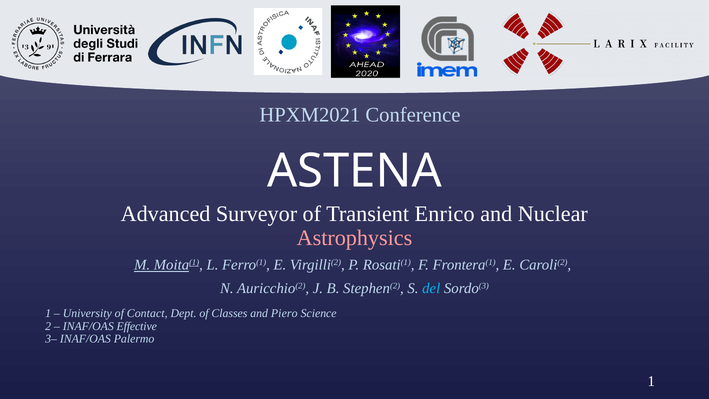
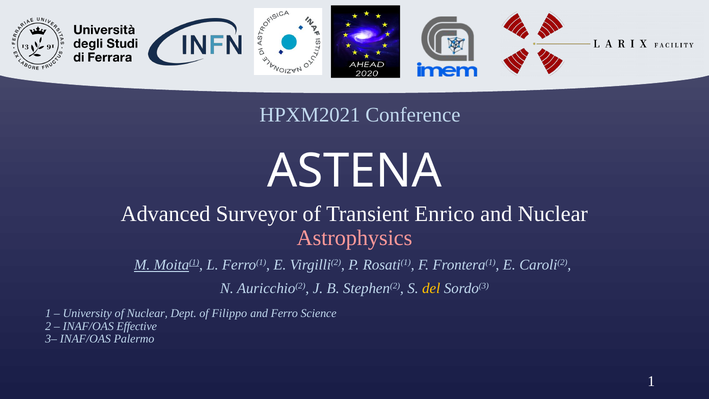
del colour: light blue -> yellow
of Contact: Contact -> Nuclear
Classes: Classes -> Filippo
Piero: Piero -> Ferro
